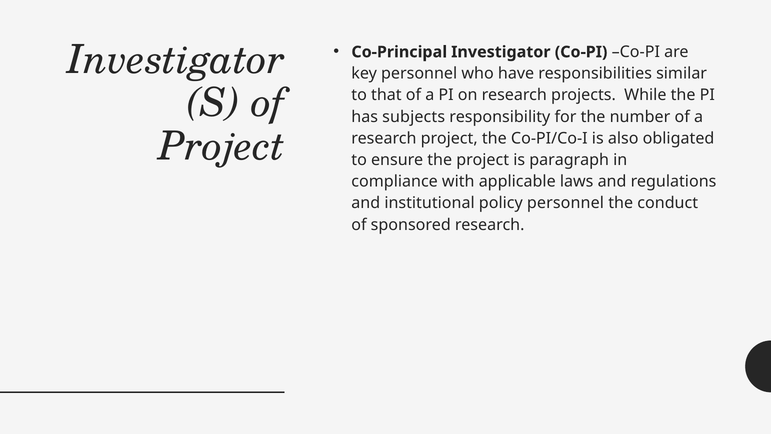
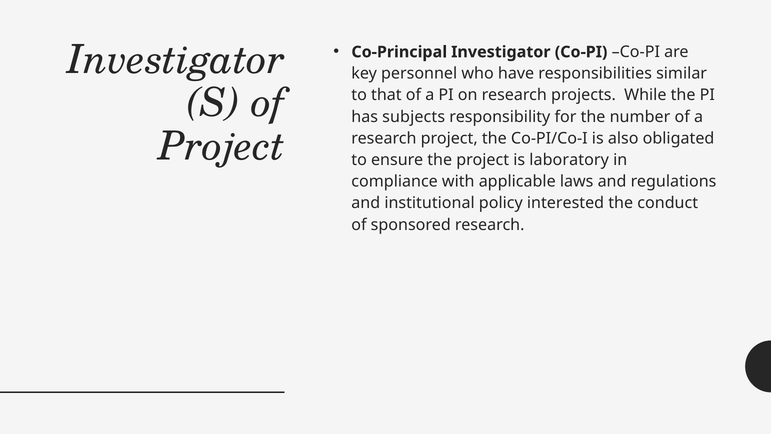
paragraph: paragraph -> laboratory
policy personnel: personnel -> interested
